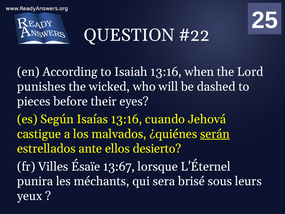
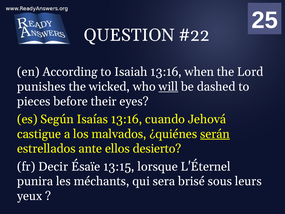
will underline: none -> present
Villes: Villes -> Decir
13:67: 13:67 -> 13:15
